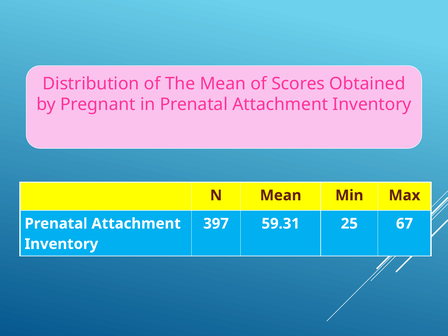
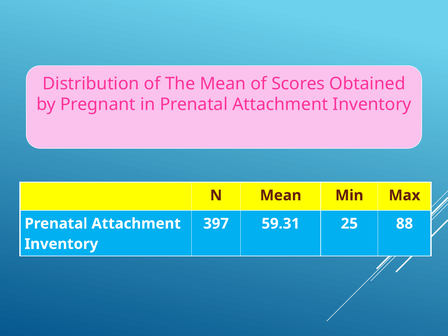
67: 67 -> 88
